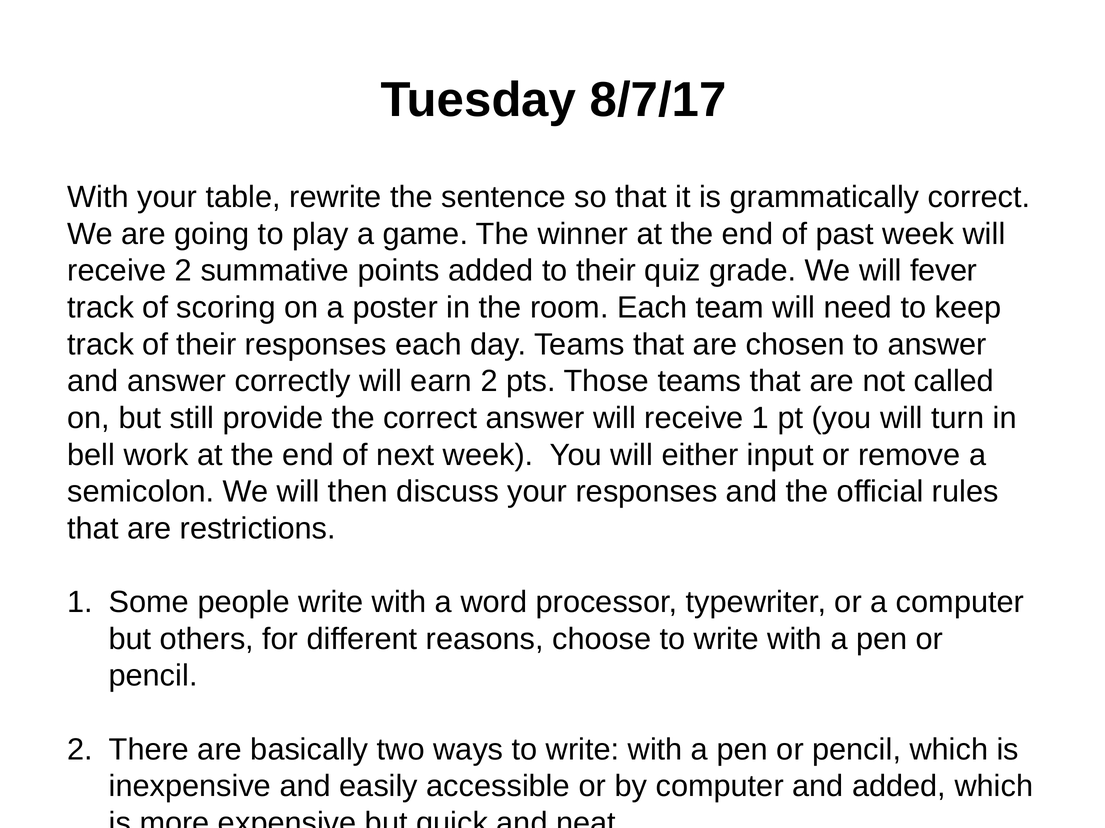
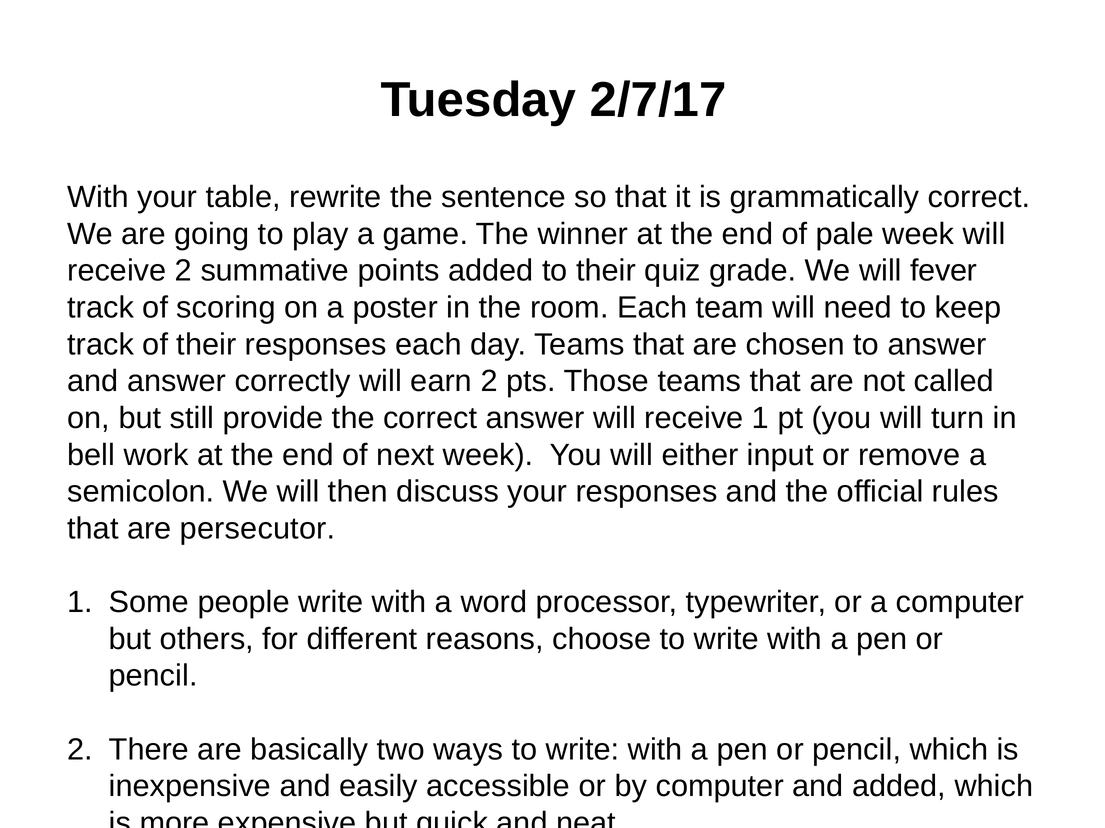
8/7/17: 8/7/17 -> 2/7/17
past: past -> pale
restrictions: restrictions -> persecutor
